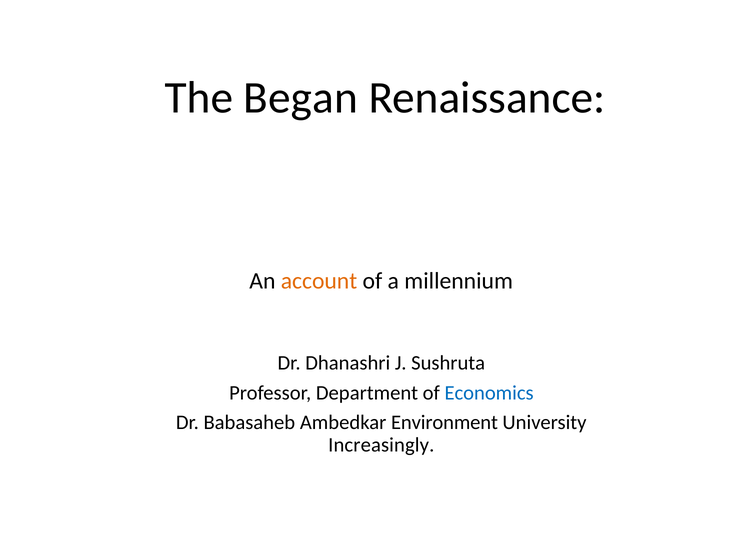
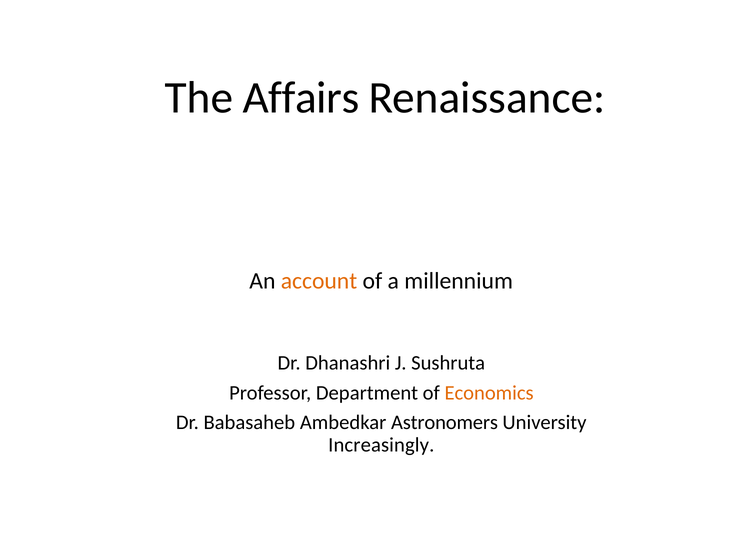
Began: Began -> Affairs
Economics colour: blue -> orange
Environment: Environment -> Astronomers
